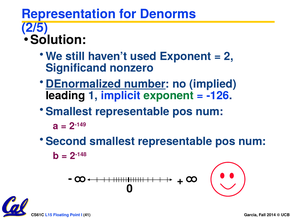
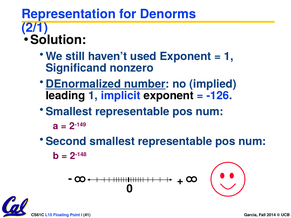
2/5: 2/5 -> 2/1
2 at (229, 56): 2 -> 1
exponent at (169, 96) colour: green -> black
